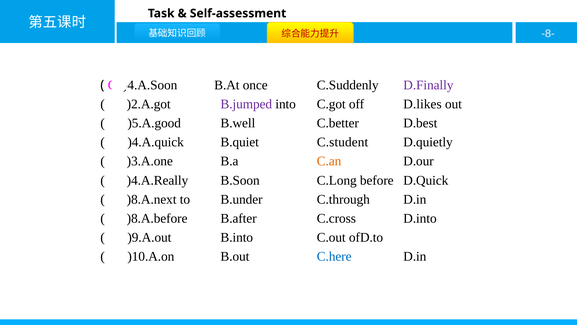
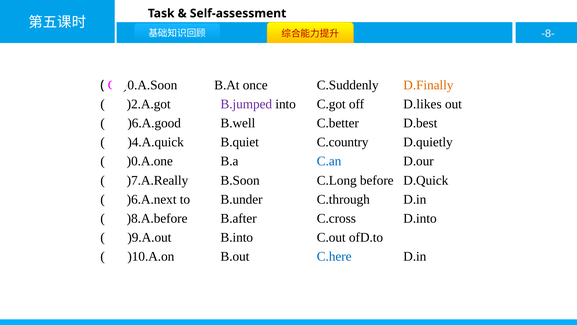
)4.A.Soon: )4.A.Soon -> )0.A.Soon
D.Finally colour: purple -> orange
)5.A.good: )5.A.good -> )6.A.good
C.student: C.student -> C.country
)3.A.one: )3.A.one -> )0.A.one
C.an colour: orange -> blue
)4.A.Really: )4.A.Really -> )7.A.Really
)8.A.next: )8.A.next -> )6.A.next
